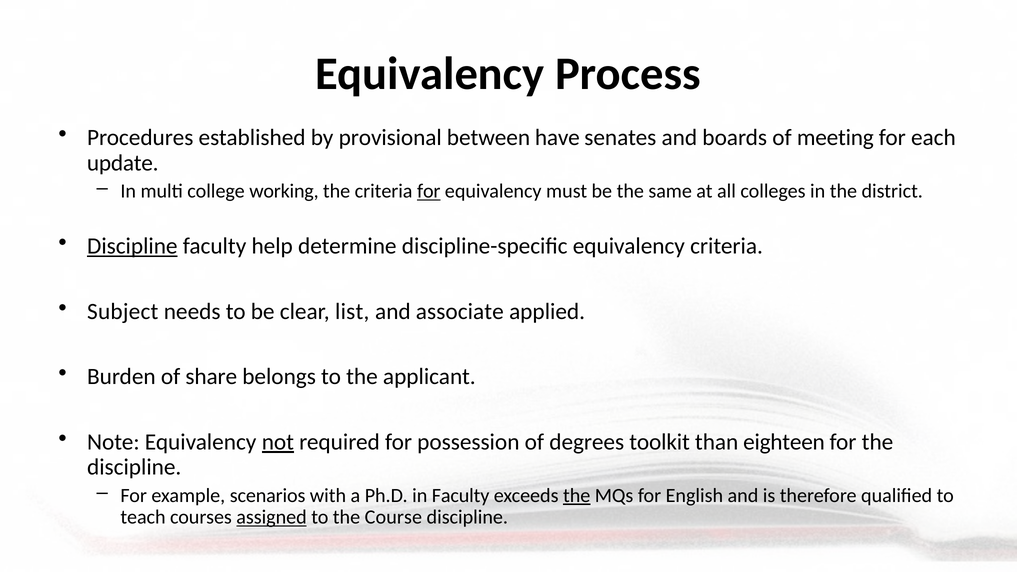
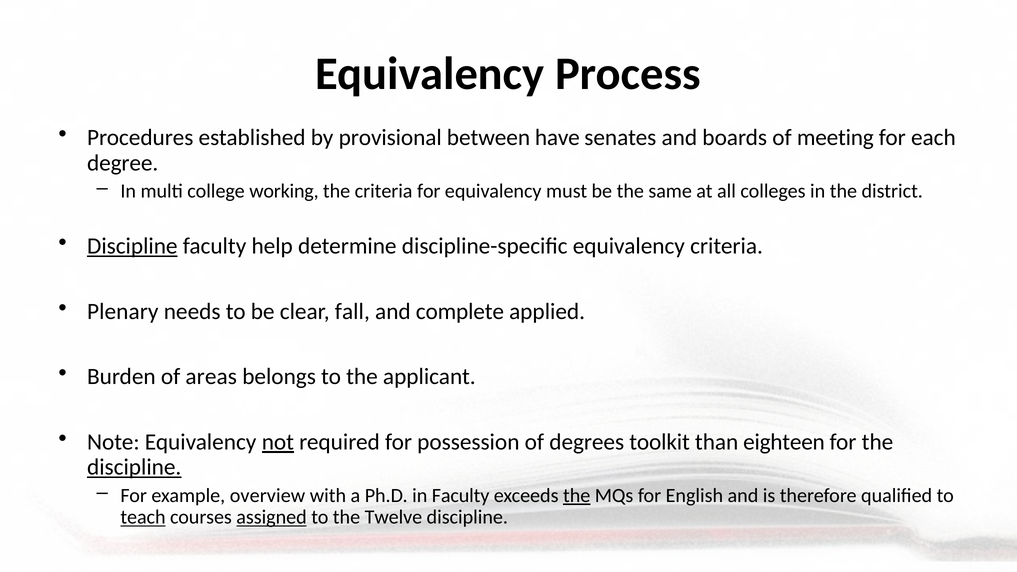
update: update -> degree
for at (429, 191) underline: present -> none
Subject: Subject -> Plenary
list: list -> fall
associate: associate -> complete
share: share -> areas
discipline at (134, 467) underline: none -> present
scenarios: scenarios -> overview
teach underline: none -> present
Course: Course -> Twelve
